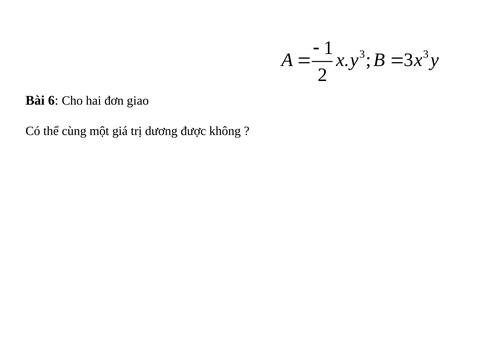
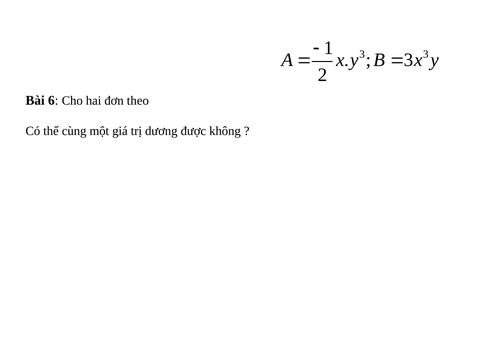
giao: giao -> theo
